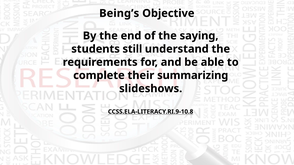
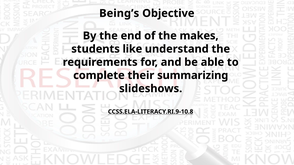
saying: saying -> makes
still: still -> like
